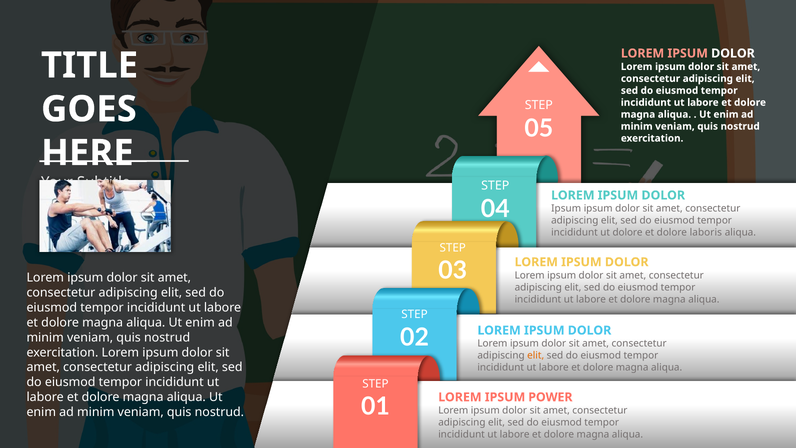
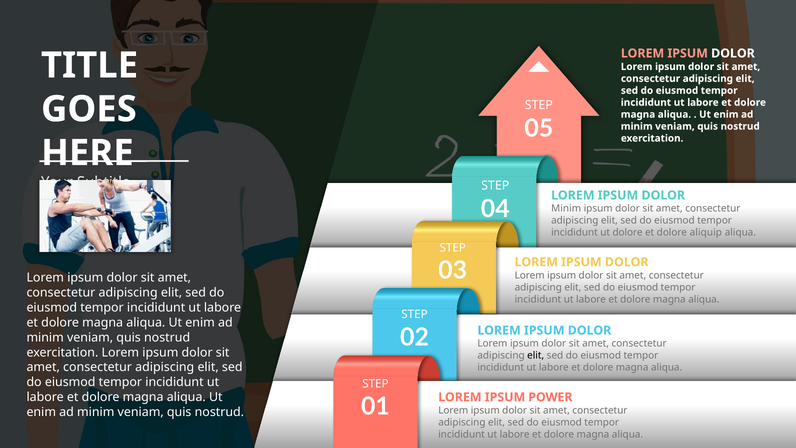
Ipsum at (566, 208): Ipsum -> Minim
laboris: laboris -> aliquip
elit at (536, 355) colour: orange -> black
